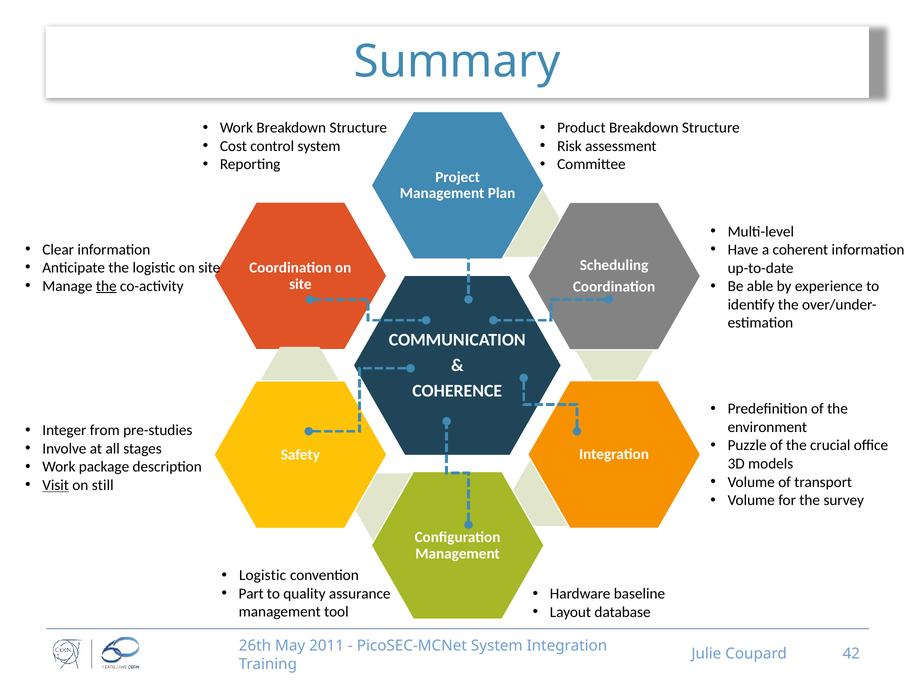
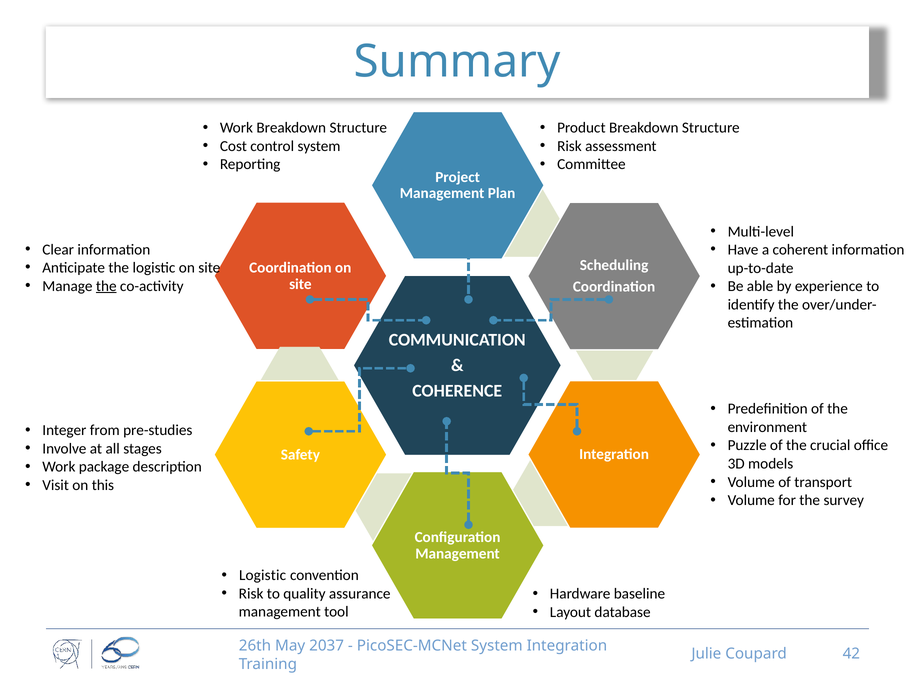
Visit underline: present -> none
still: still -> this
Part at (251, 594): Part -> Risk
2011: 2011 -> 2037
